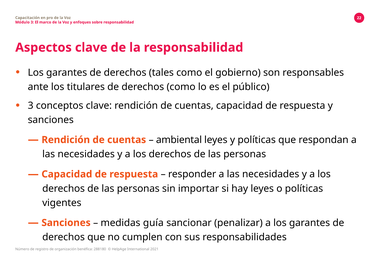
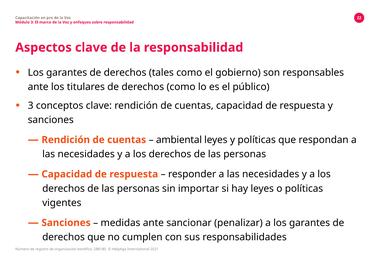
medidas guía: guía -> ante
